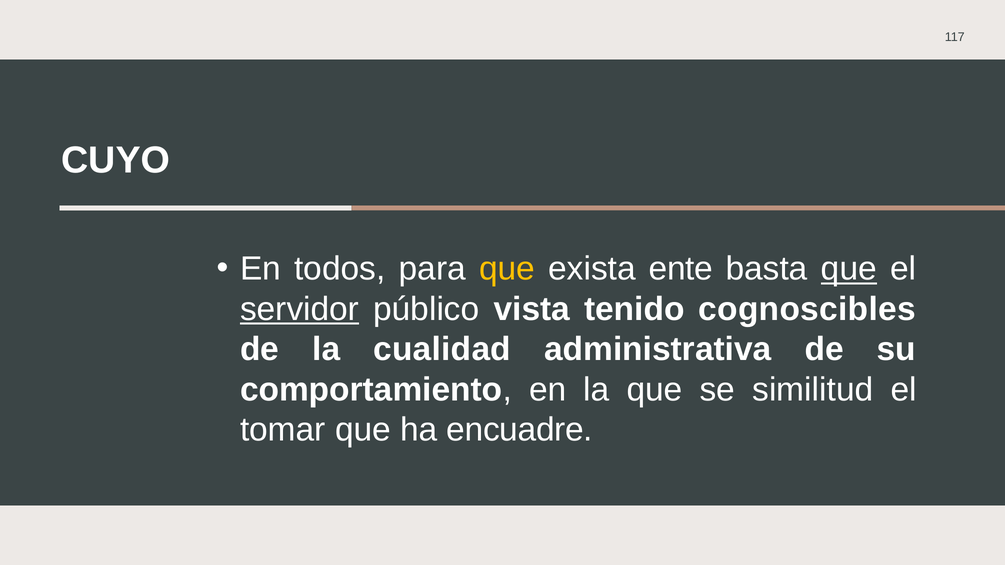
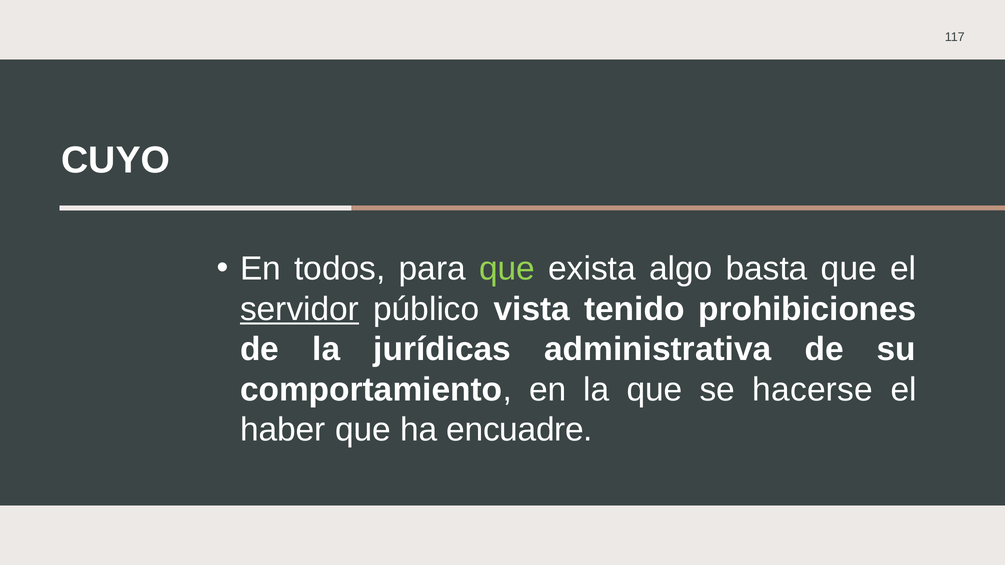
que at (507, 269) colour: yellow -> light green
ente: ente -> algo
que at (849, 269) underline: present -> none
cognoscibles: cognoscibles -> prohibiciones
cualidad: cualidad -> jurídicas
similitud: similitud -> hacerse
tomar: tomar -> haber
